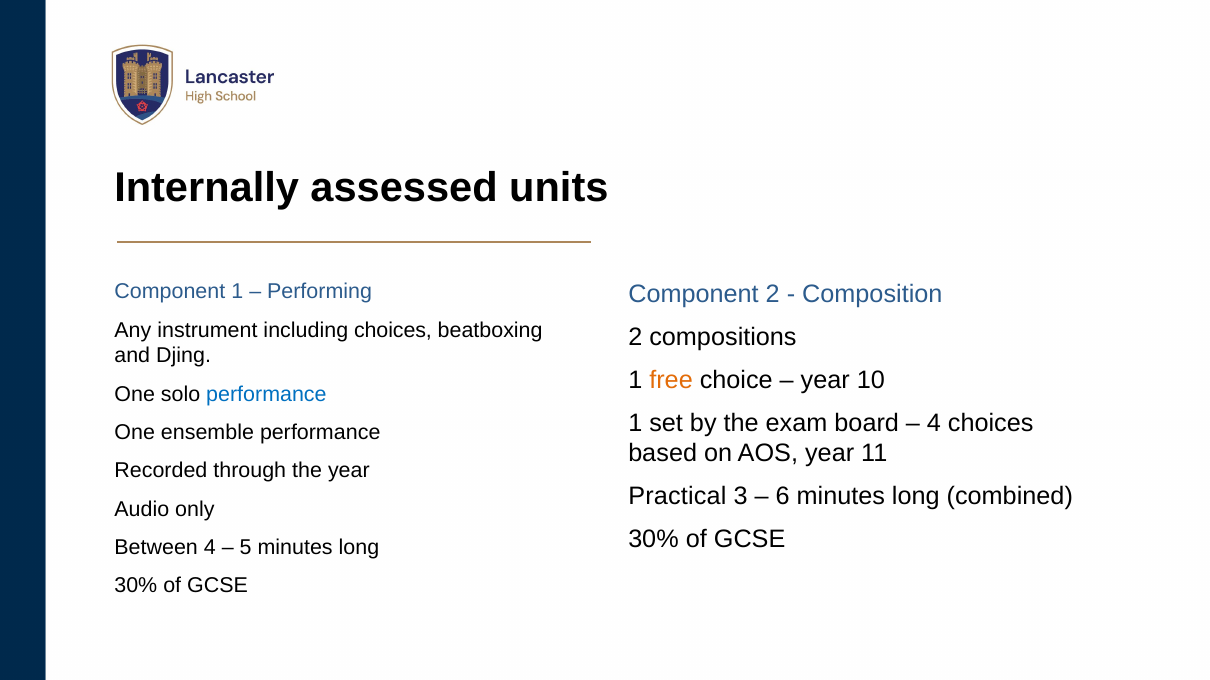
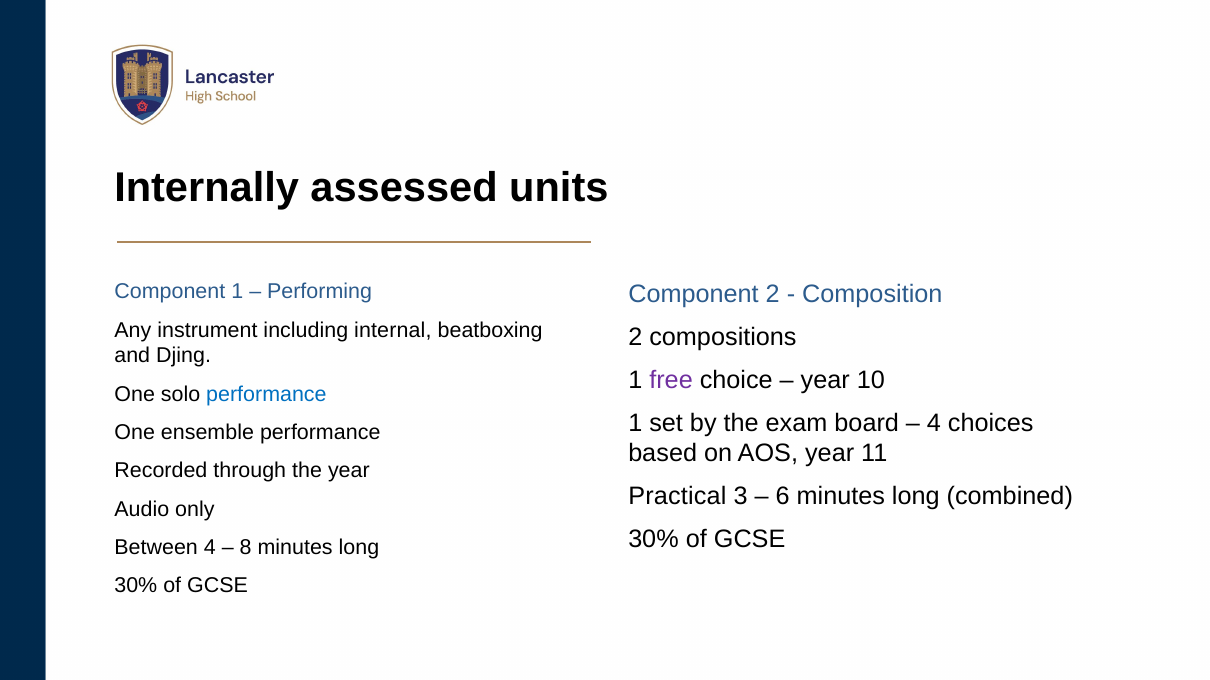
including choices: choices -> internal
free colour: orange -> purple
5: 5 -> 8
